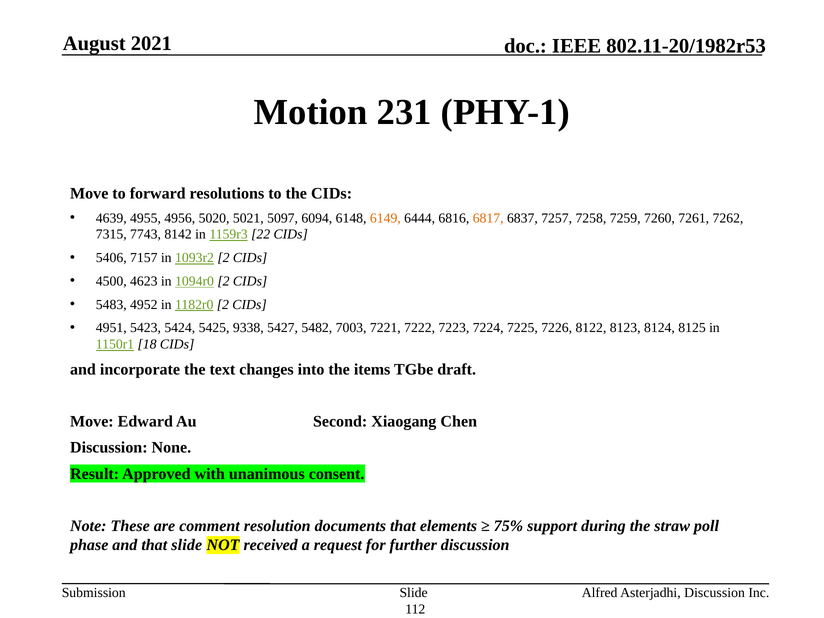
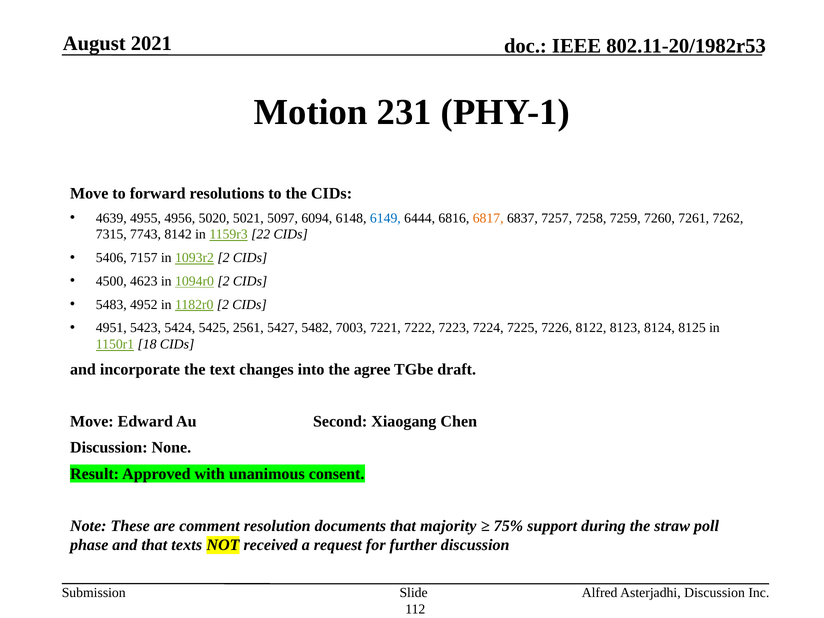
6149 colour: orange -> blue
9338: 9338 -> 2561
items: items -> agree
elements: elements -> majority
that slide: slide -> texts
